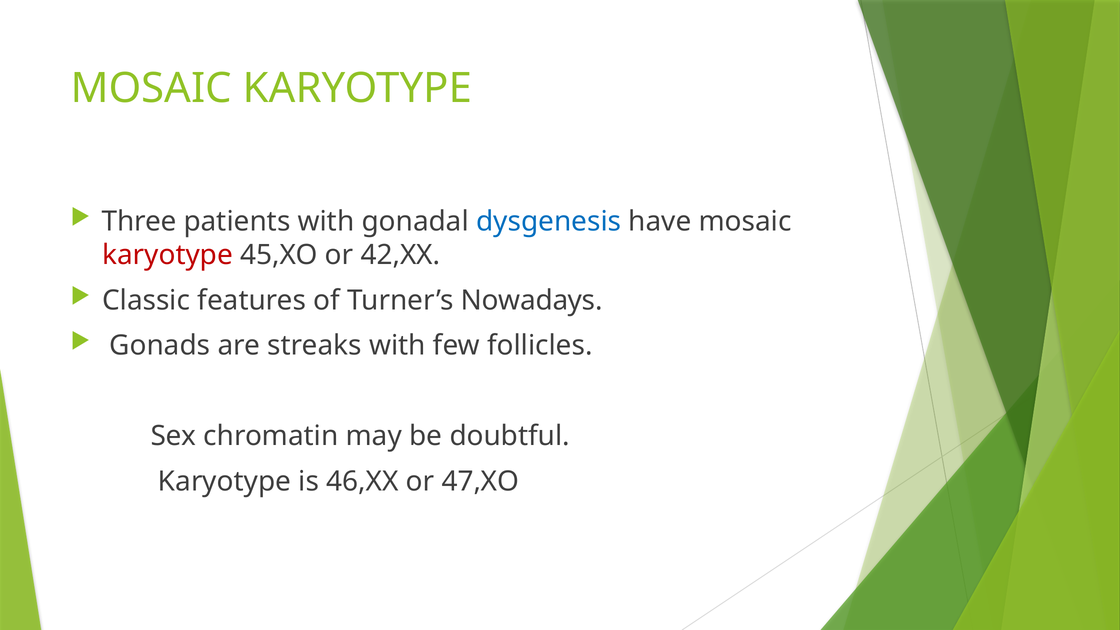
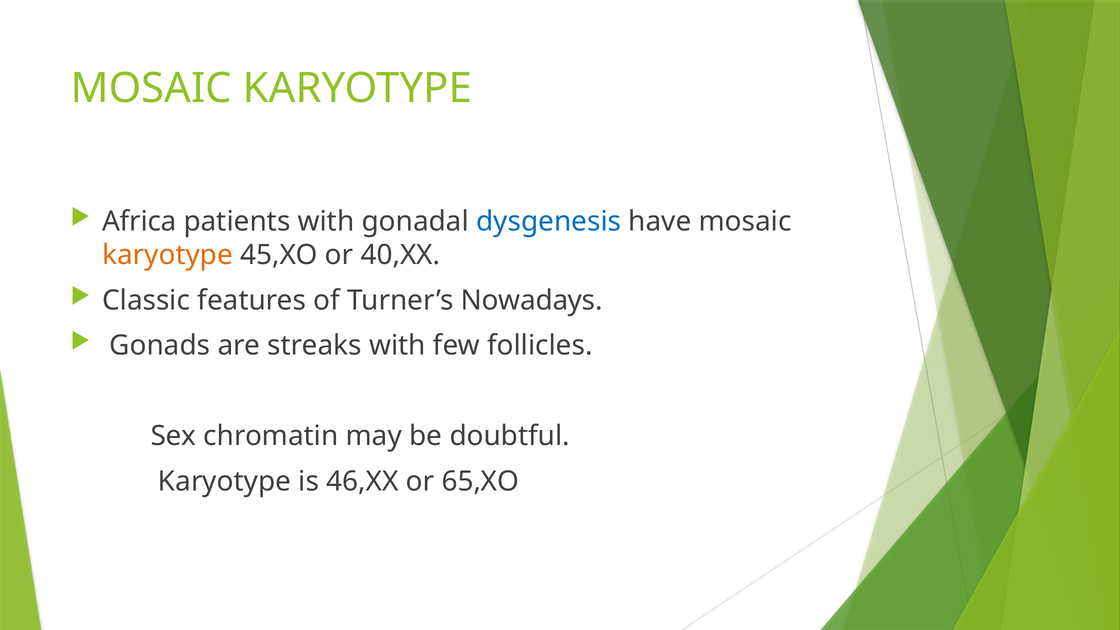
Three: Three -> Africa
karyotype at (168, 255) colour: red -> orange
42,XX: 42,XX -> 40,XX
47,XO: 47,XO -> 65,XO
